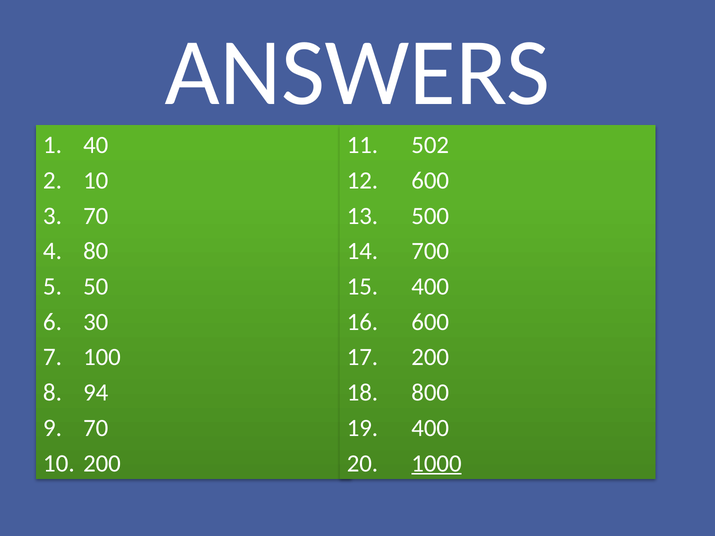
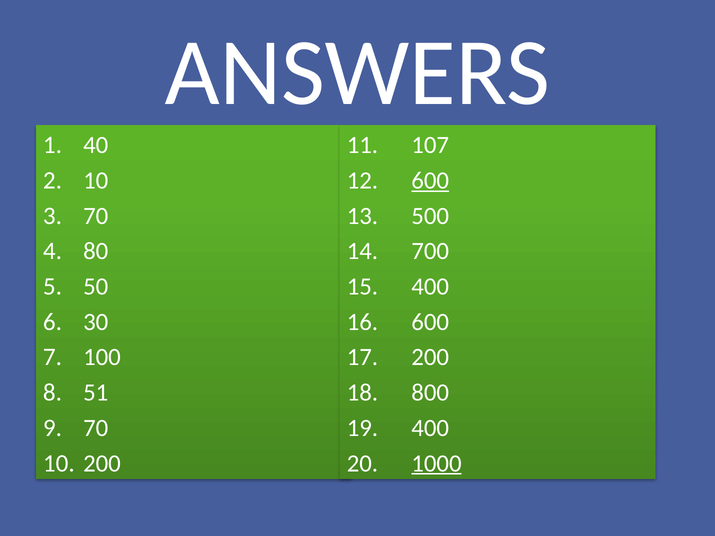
502: 502 -> 107
600 at (430, 181) underline: none -> present
94: 94 -> 51
